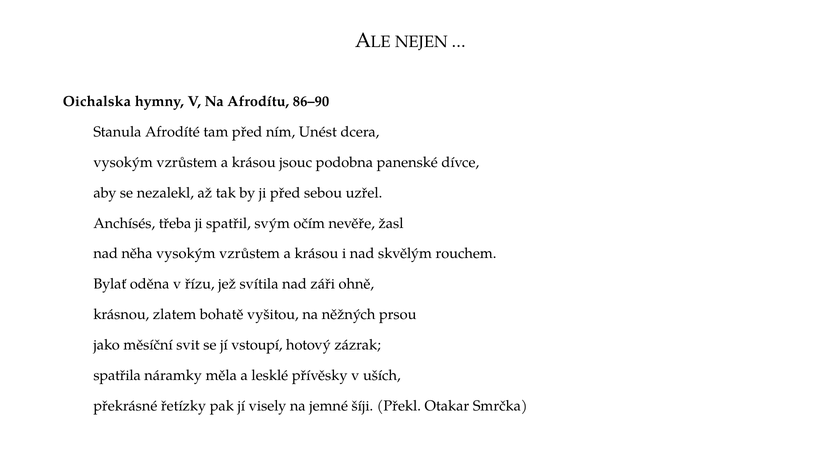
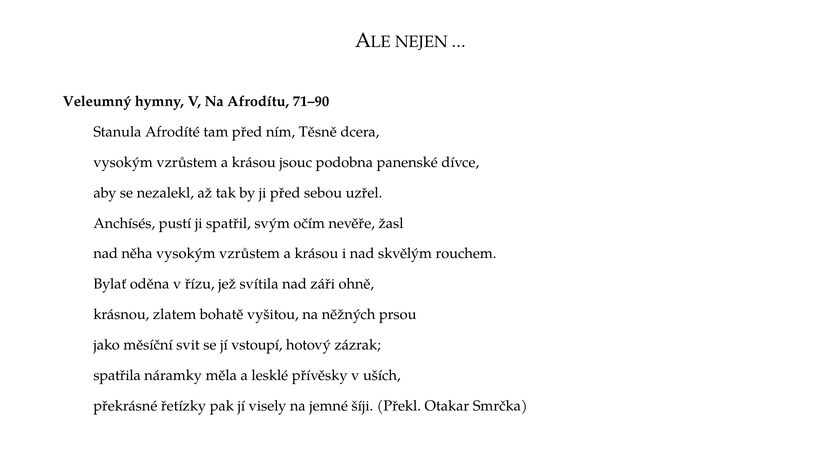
Oichalska: Oichalska -> Veleumný
86–90: 86–90 -> 71–90
Unést: Unést -> Těsně
třeba: třeba -> pustí
